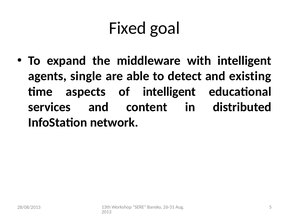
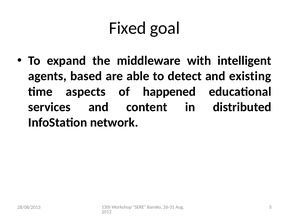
single: single -> based
of intelligent: intelligent -> happened
